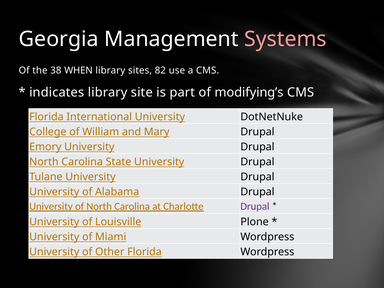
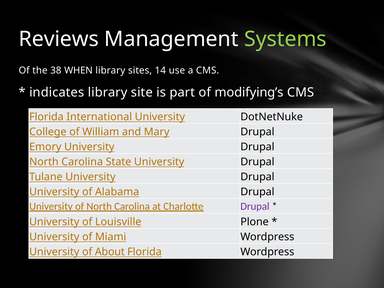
Georgia: Georgia -> Reviews
Systems colour: pink -> light green
82: 82 -> 14
Other: Other -> About
